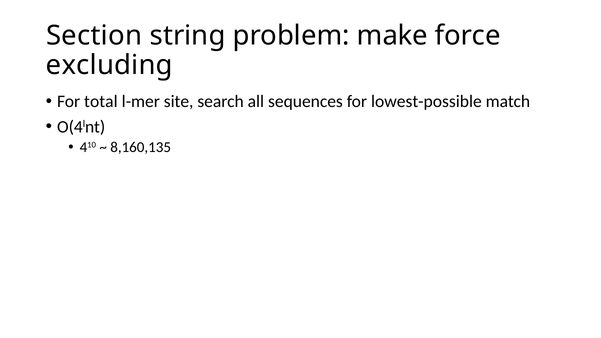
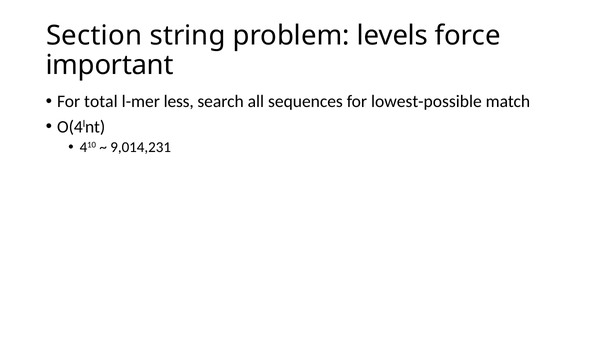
make: make -> levels
excluding: excluding -> important
site: site -> less
8,160,135: 8,160,135 -> 9,014,231
